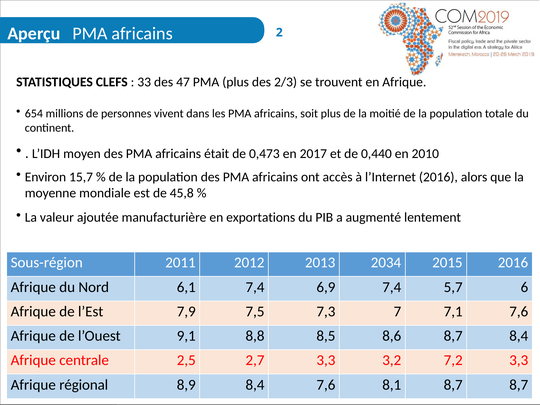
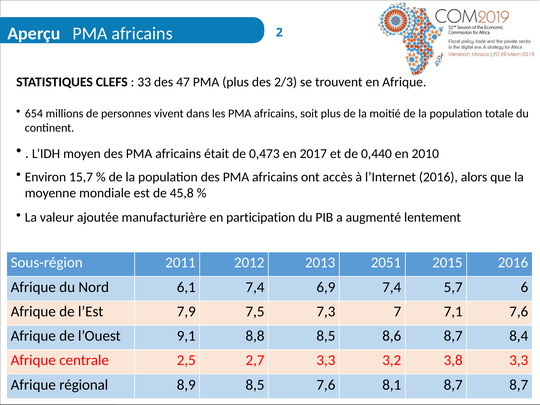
exportations: exportations -> participation
2034: 2034 -> 2051
7,2: 7,2 -> 3,8
8,9 8,4: 8,4 -> 8,5
